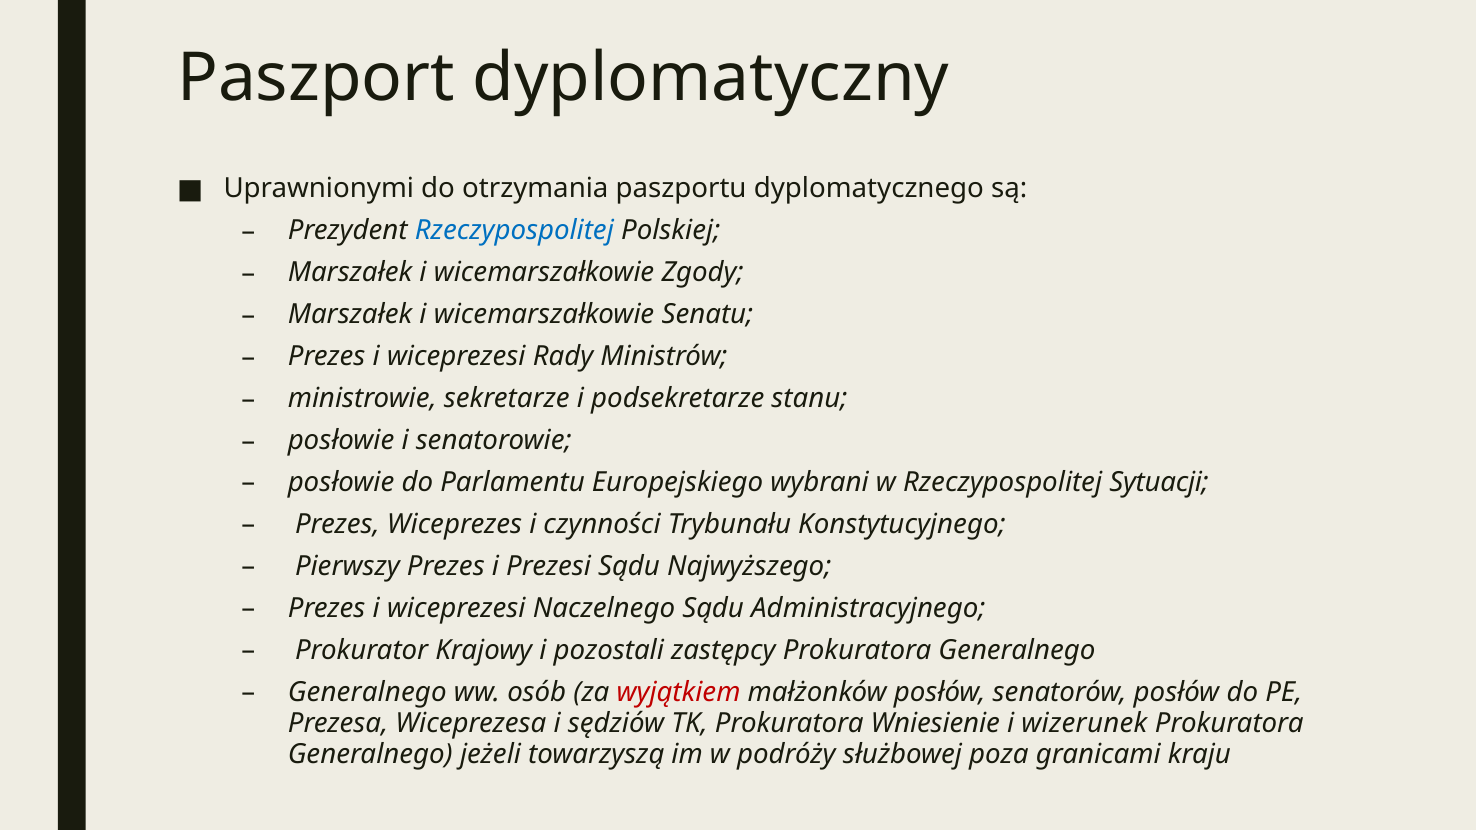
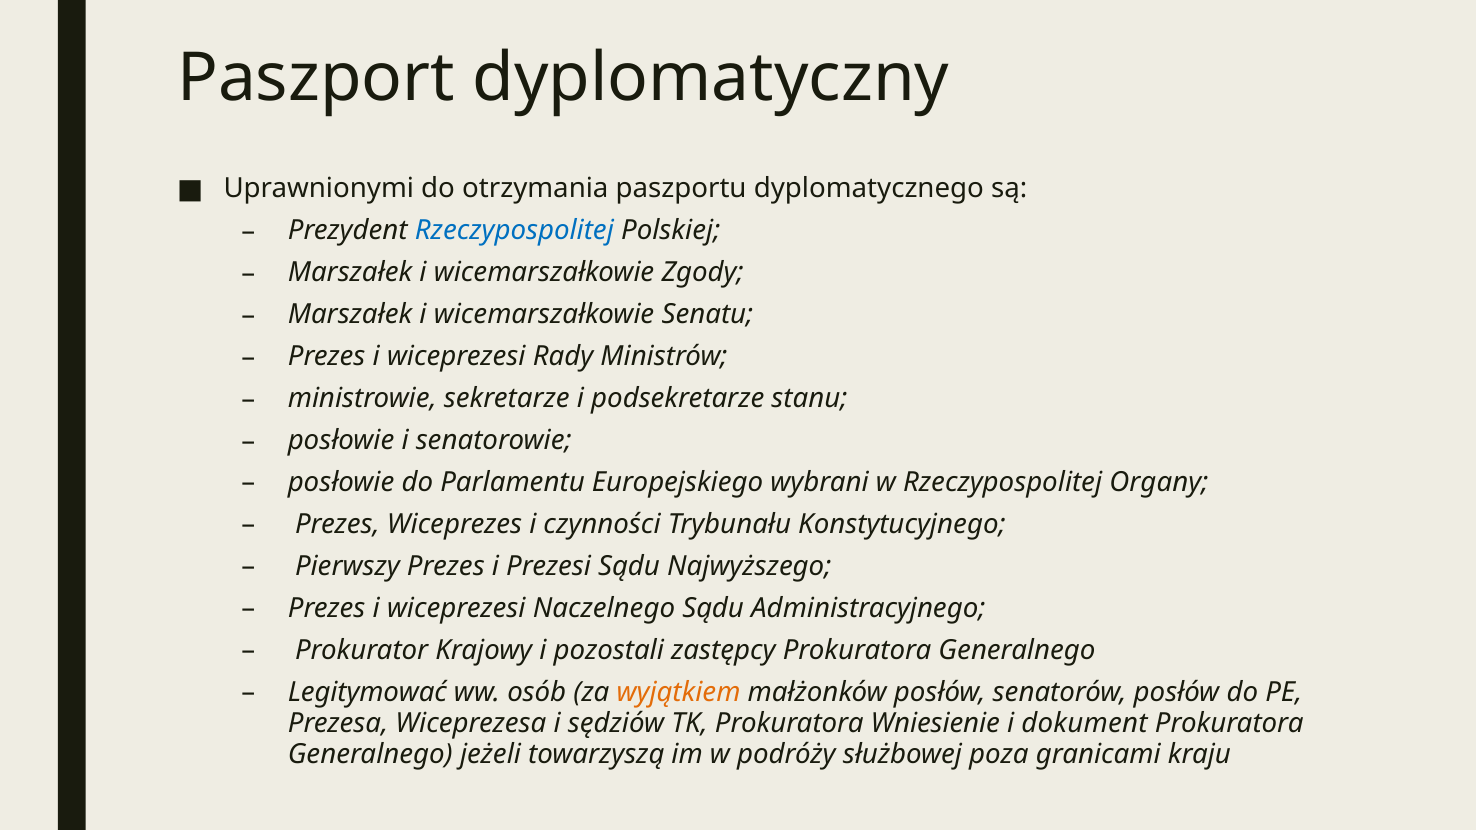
Sytuacji: Sytuacji -> Organy
Generalnego at (367, 693): Generalnego -> Legitymować
wyjątkiem colour: red -> orange
wizerunek: wizerunek -> dokument
